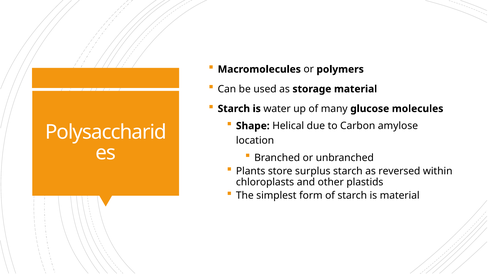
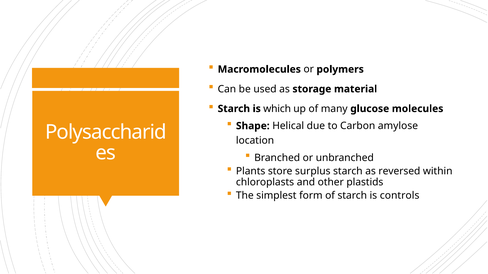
water: water -> which
is material: material -> controls
